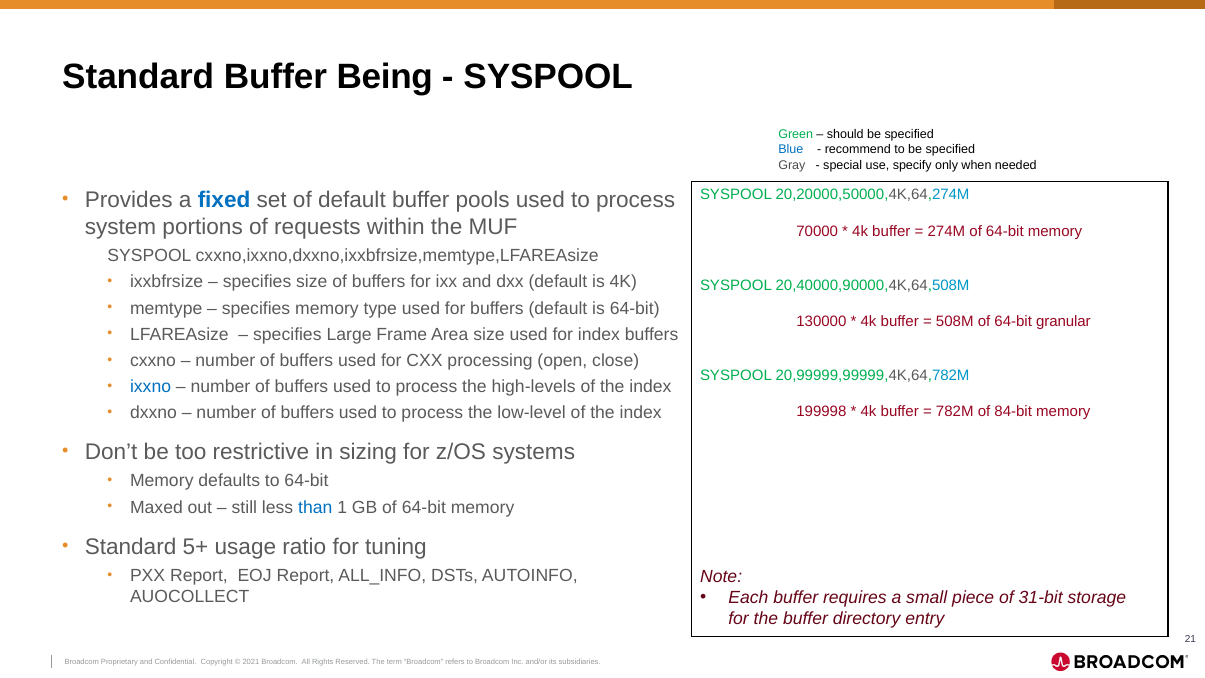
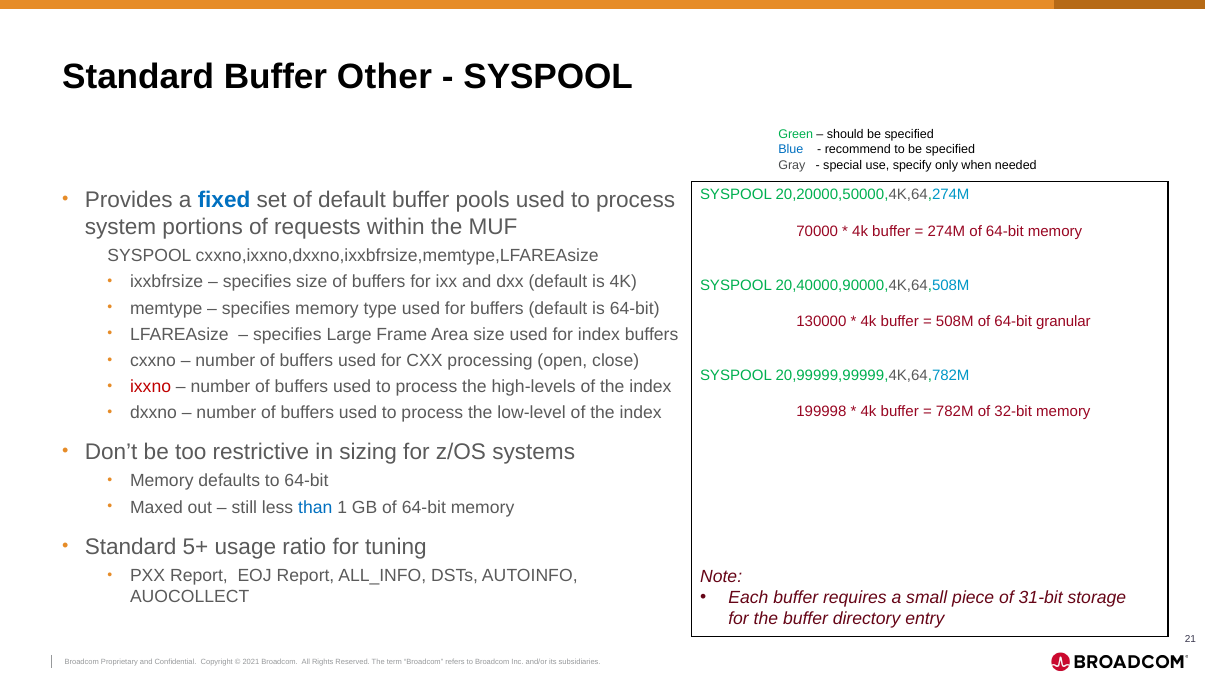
Being: Being -> Other
ixxno colour: blue -> red
84-bit: 84-bit -> 32-bit
